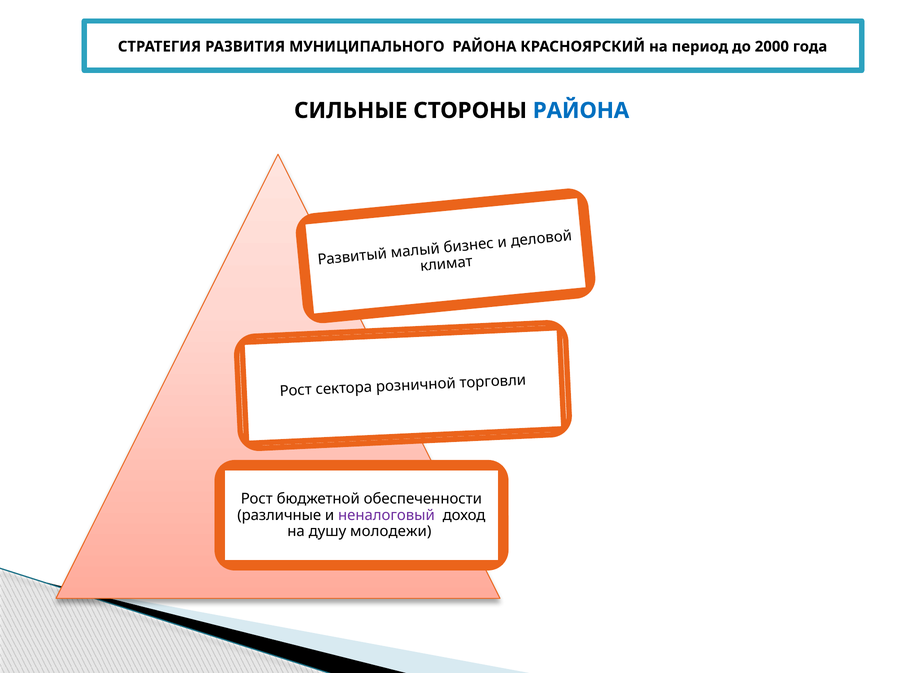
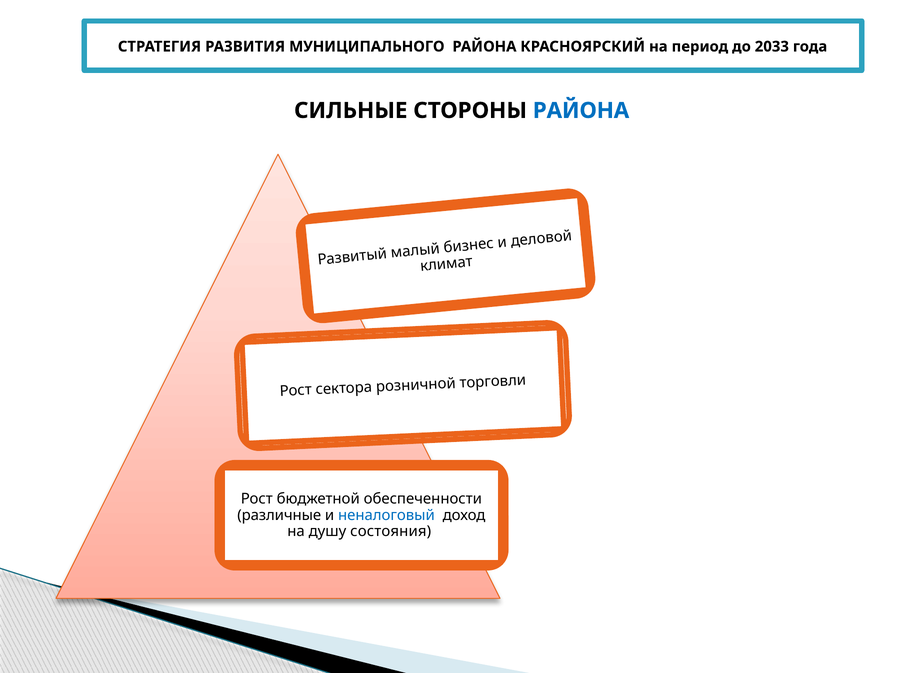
2000: 2000 -> 2033
неналоговый colour: purple -> blue
молодежи: молодежи -> состояния
